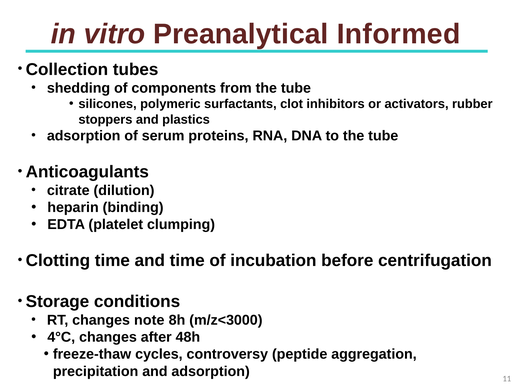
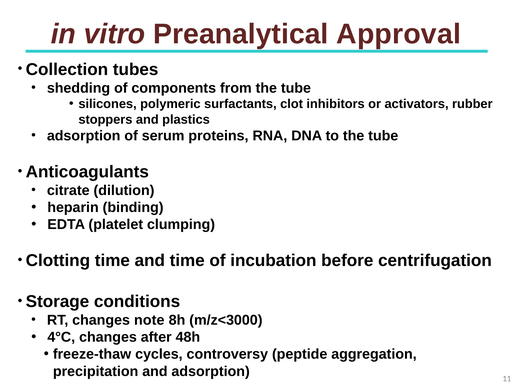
Informed: Informed -> Approval
